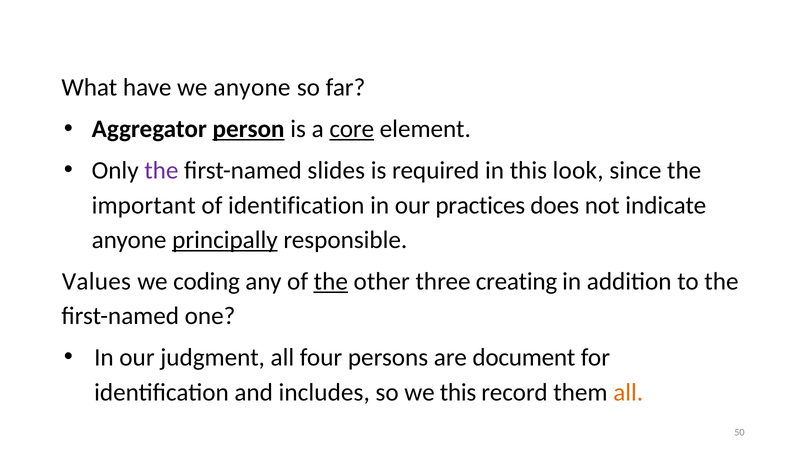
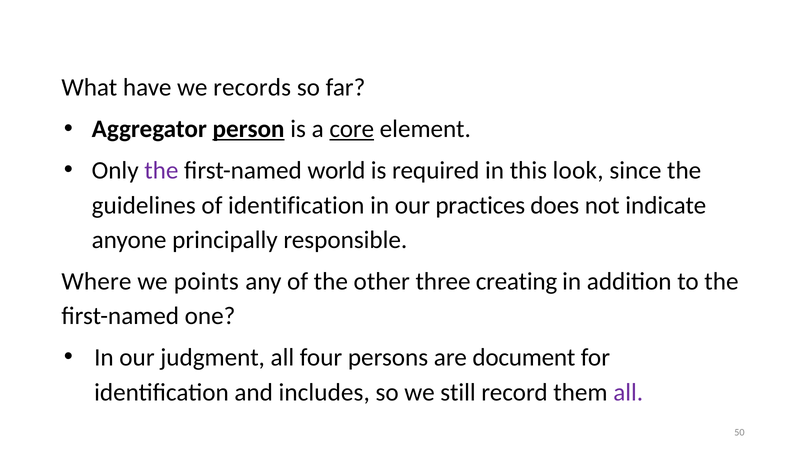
we anyone: anyone -> records
slides: slides -> world
important: important -> guidelines
principally underline: present -> none
Values: Values -> Where
coding: coding -> points
the at (331, 282) underline: present -> none
we this: this -> still
all at (628, 393) colour: orange -> purple
